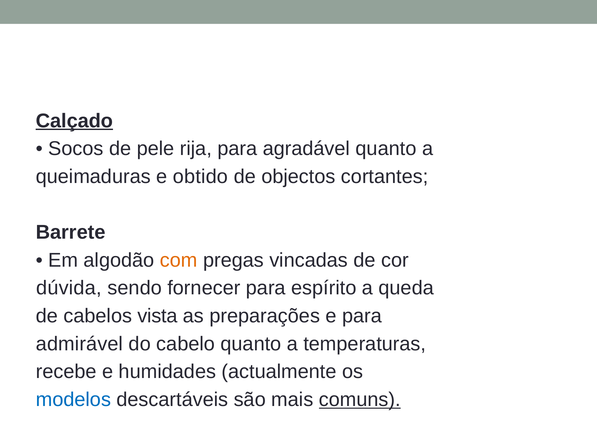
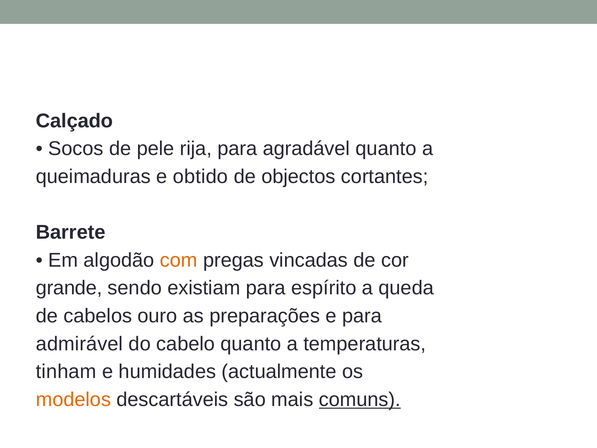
Calçado underline: present -> none
dúvida: dúvida -> grande
fornecer: fornecer -> existiam
vista: vista -> ouro
recebe: recebe -> tinham
modelos colour: blue -> orange
